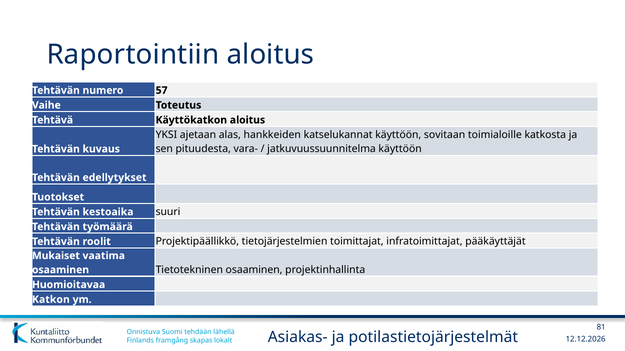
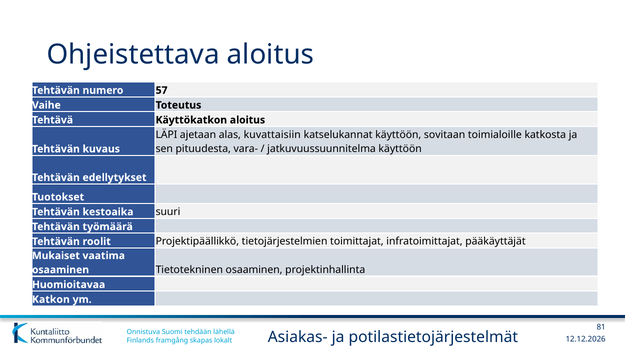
Raportointiin: Raportointiin -> Ohjeistettava
YKSI: YKSI -> LÄPI
hankkeiden: hankkeiden -> kuvattaisiin
